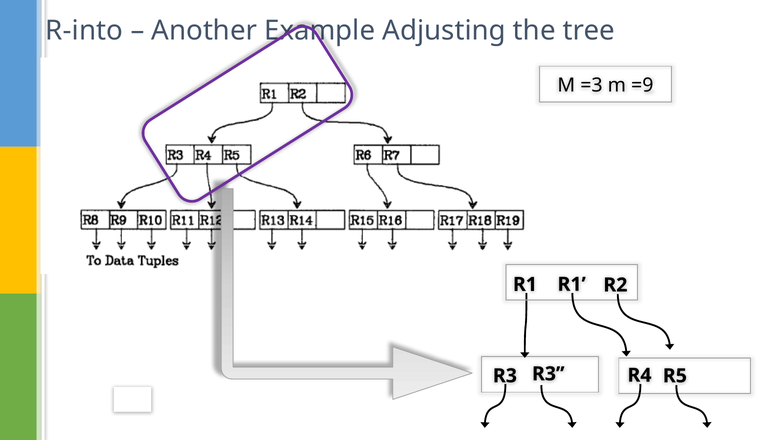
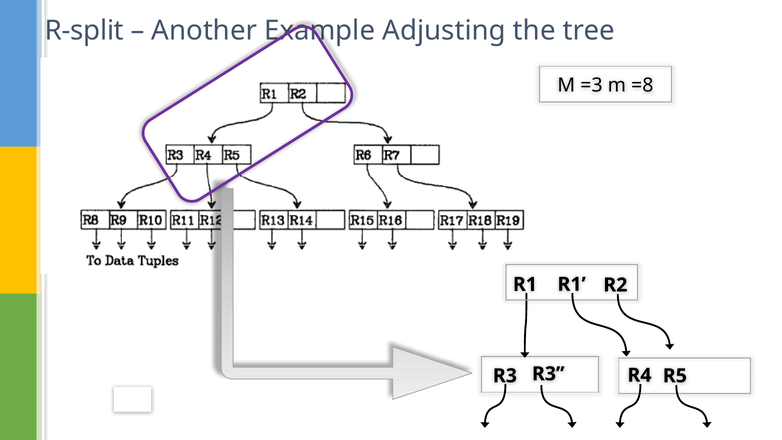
R-into: R-into -> R-split
=9: =9 -> =8
